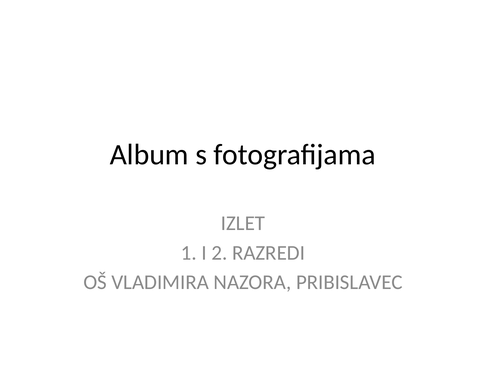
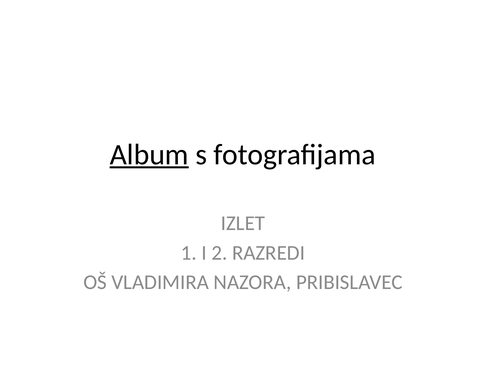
Album underline: none -> present
